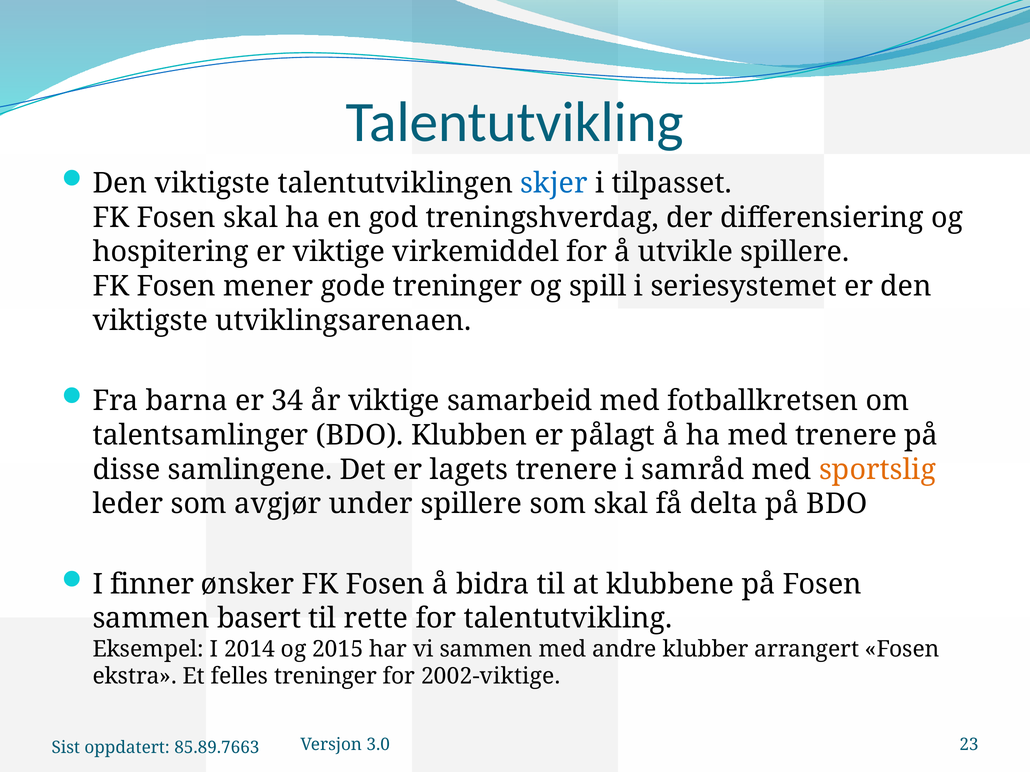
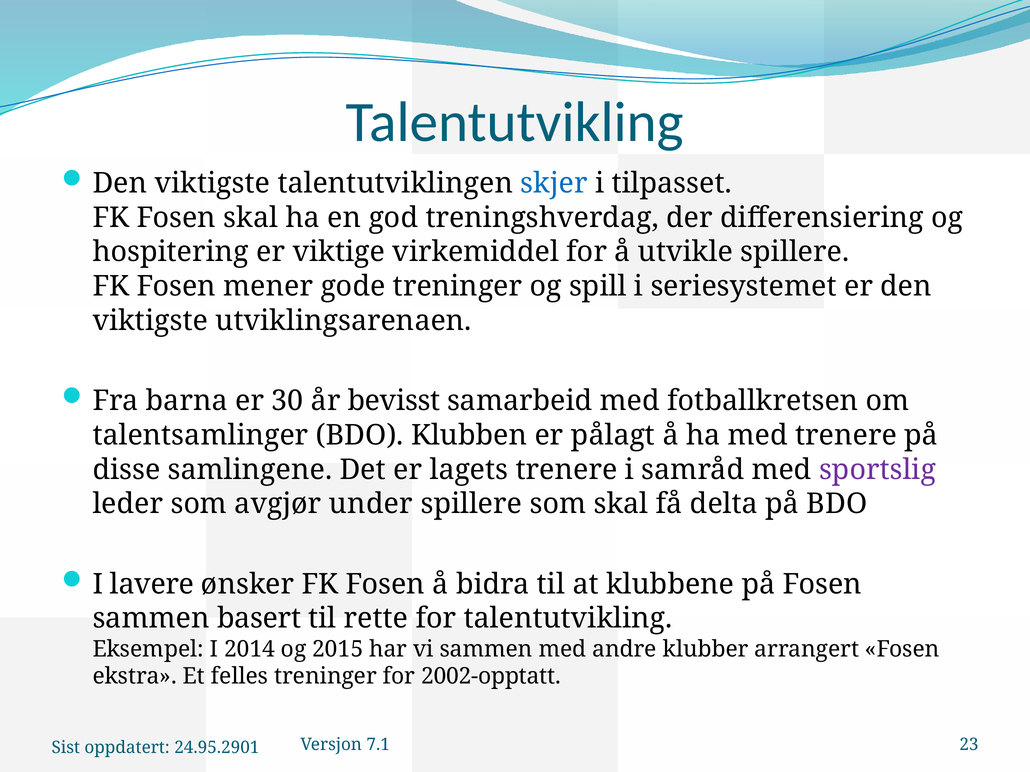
34: 34 -> 30
år viktige: viktige -> bevisst
sportslig colour: orange -> purple
finner: finner -> lavere
2002-viktige: 2002-viktige -> 2002-opptatt
3.0: 3.0 -> 7.1
85.89.7663: 85.89.7663 -> 24.95.2901
